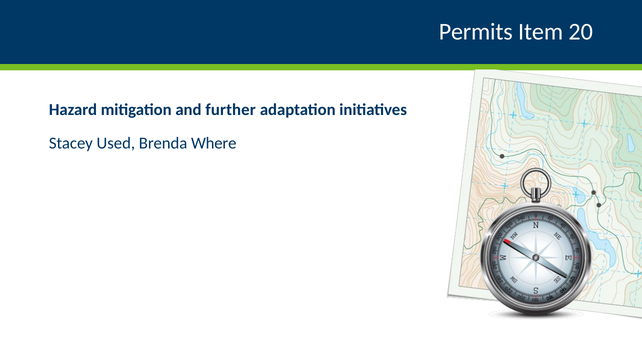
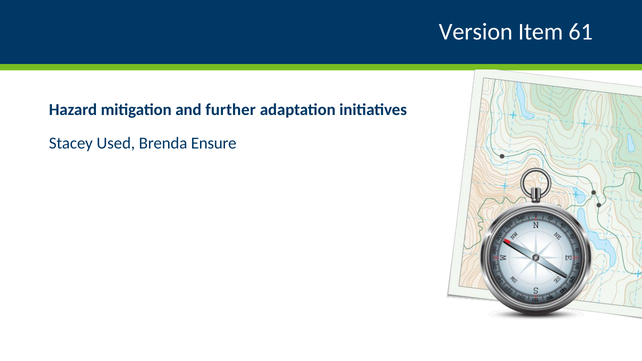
Permits: Permits -> Version
20: 20 -> 61
Where: Where -> Ensure
